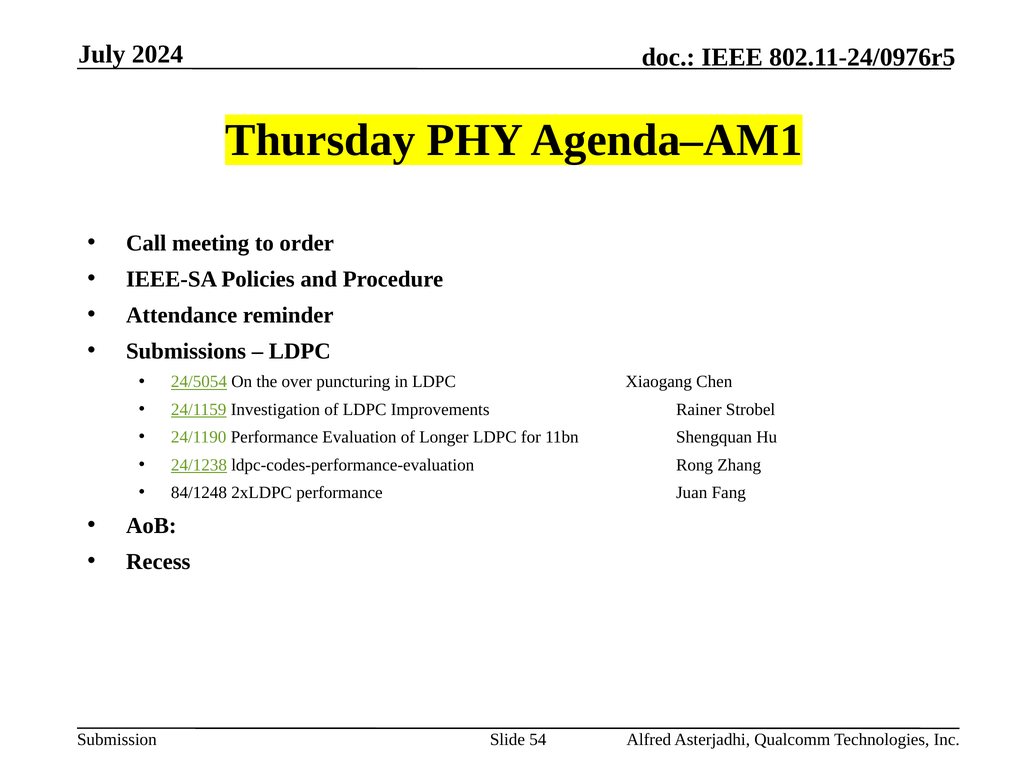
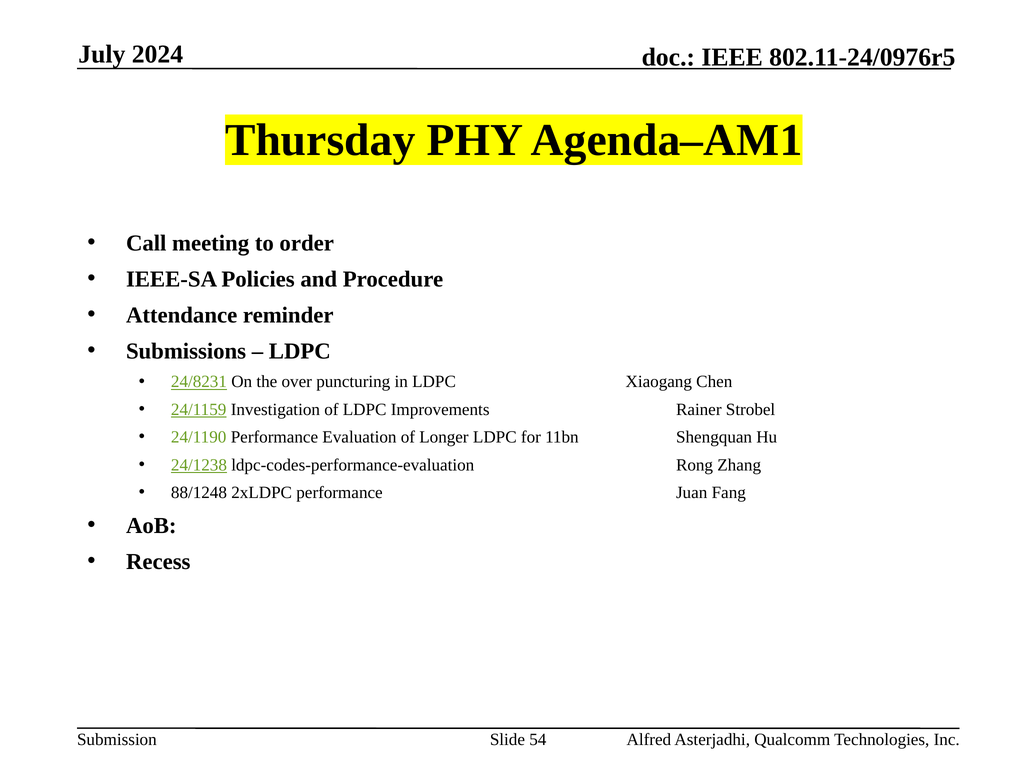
24/5054: 24/5054 -> 24/8231
84/1248: 84/1248 -> 88/1248
